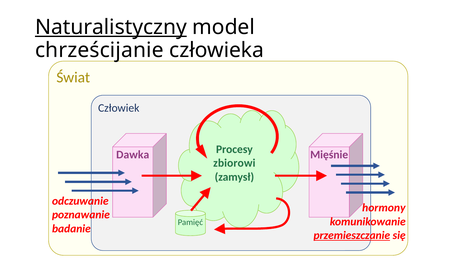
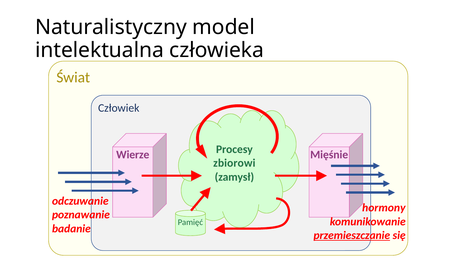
Naturalistyczny underline: present -> none
chrześcijanie: chrześcijanie -> intelektualna
Dawka: Dawka -> Wierze
